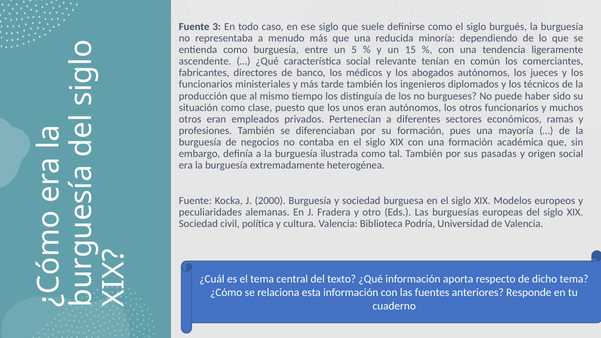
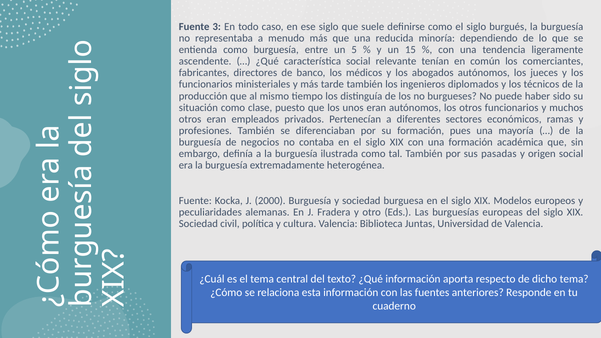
Podría: Podría -> Juntas
